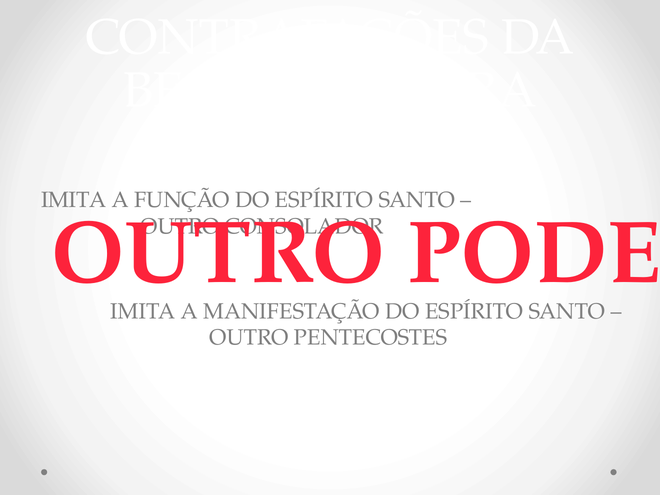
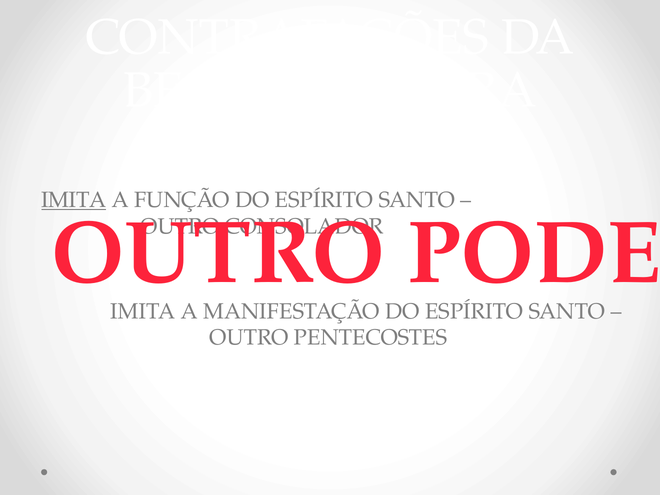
IMITA at (74, 200) underline: none -> present
